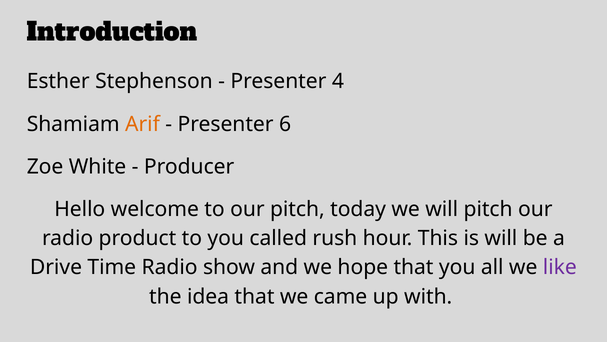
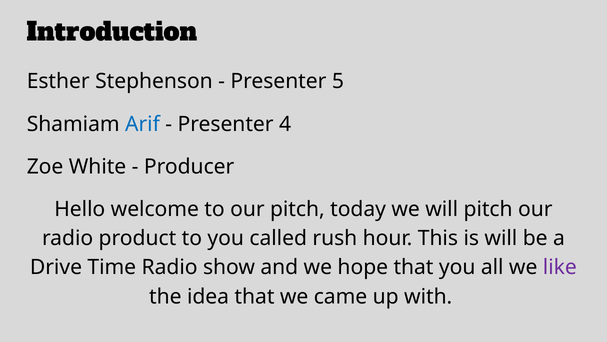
4: 4 -> 5
Arif colour: orange -> blue
6: 6 -> 4
